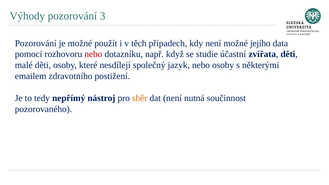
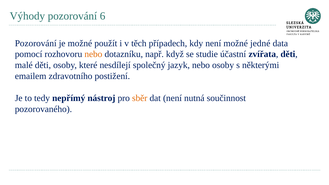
3: 3 -> 6
jejího: jejího -> jedné
nebo at (93, 54) colour: red -> orange
